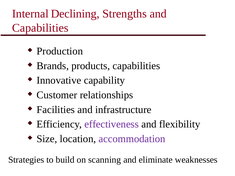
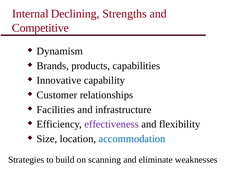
Capabilities at (40, 28): Capabilities -> Competitive
Production: Production -> Dynamism
accommodation colour: purple -> blue
